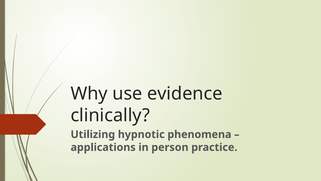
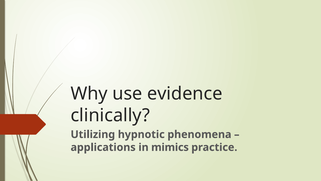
person: person -> mimics
